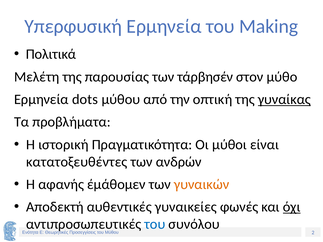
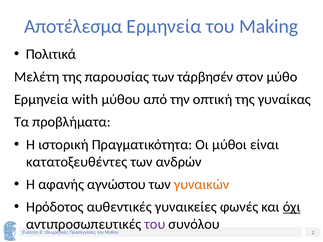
Υπερφυσική: Υπερφυσική -> Αποτέλεσμα
dots: dots -> with
γυναίκας underline: present -> none
έμάθομεν: έμάθομεν -> αγνώστου
Αποδεκτή: Αποδεκτή -> Ηρόδοτος
του at (155, 224) colour: blue -> purple
